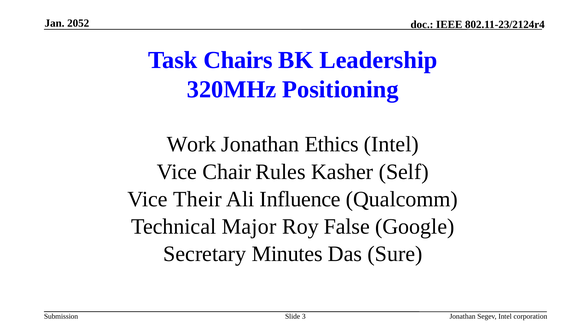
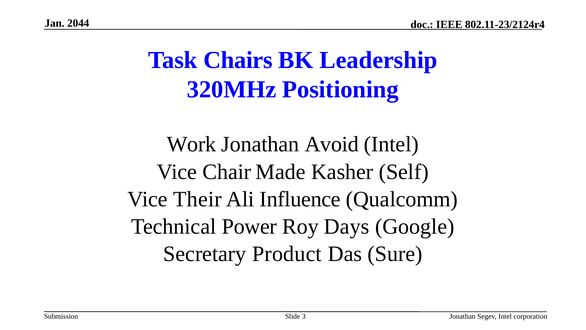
2052: 2052 -> 2044
Ethics: Ethics -> Avoid
Rules: Rules -> Made
Major: Major -> Power
False: False -> Days
Minutes: Minutes -> Product
